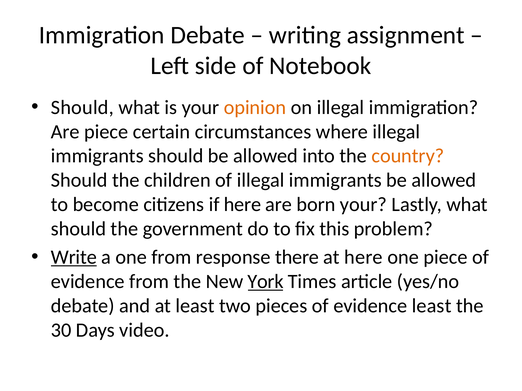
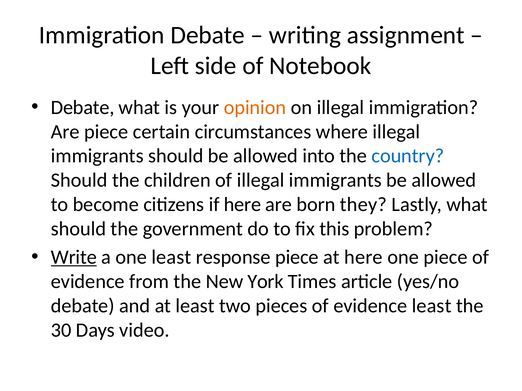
Should at (82, 108): Should -> Debate
country colour: orange -> blue
born your: your -> they
one from: from -> least
response there: there -> piece
York underline: present -> none
